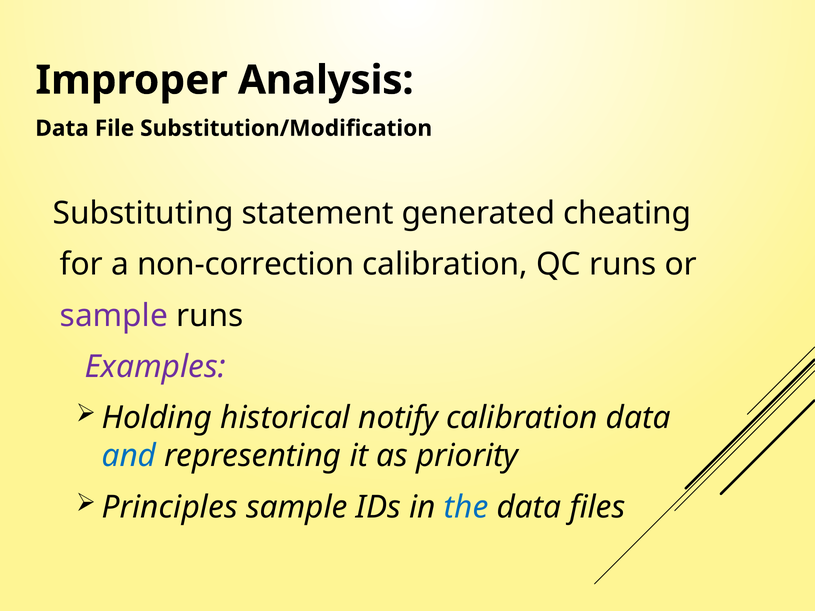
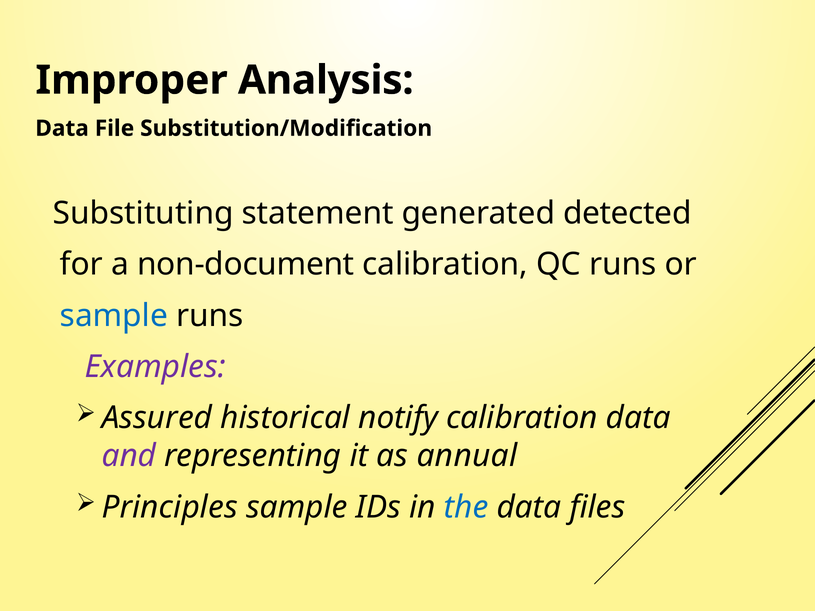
cheating: cheating -> detected
non-correction: non-correction -> non-document
sample at (114, 316) colour: purple -> blue
Holding: Holding -> Assured
and colour: blue -> purple
priority: priority -> annual
